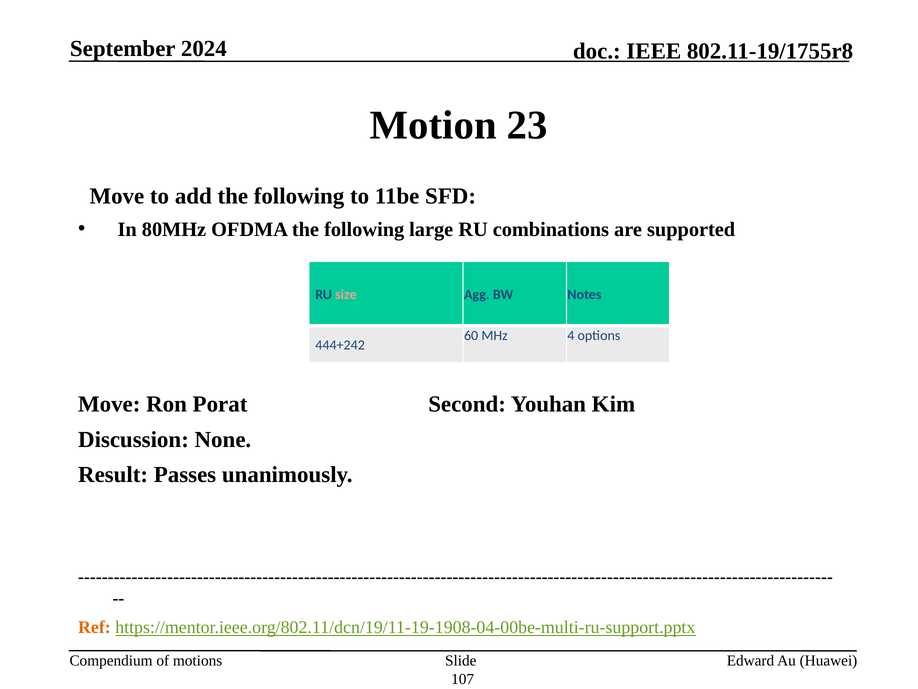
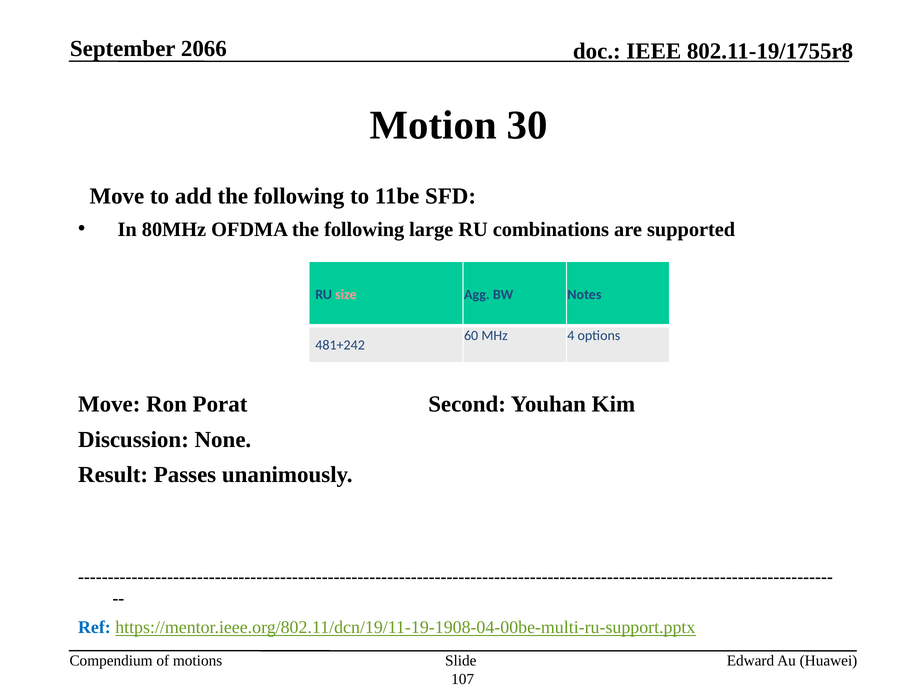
2024: 2024 -> 2066
23: 23 -> 30
444+242: 444+242 -> 481+242
Ref colour: orange -> blue
